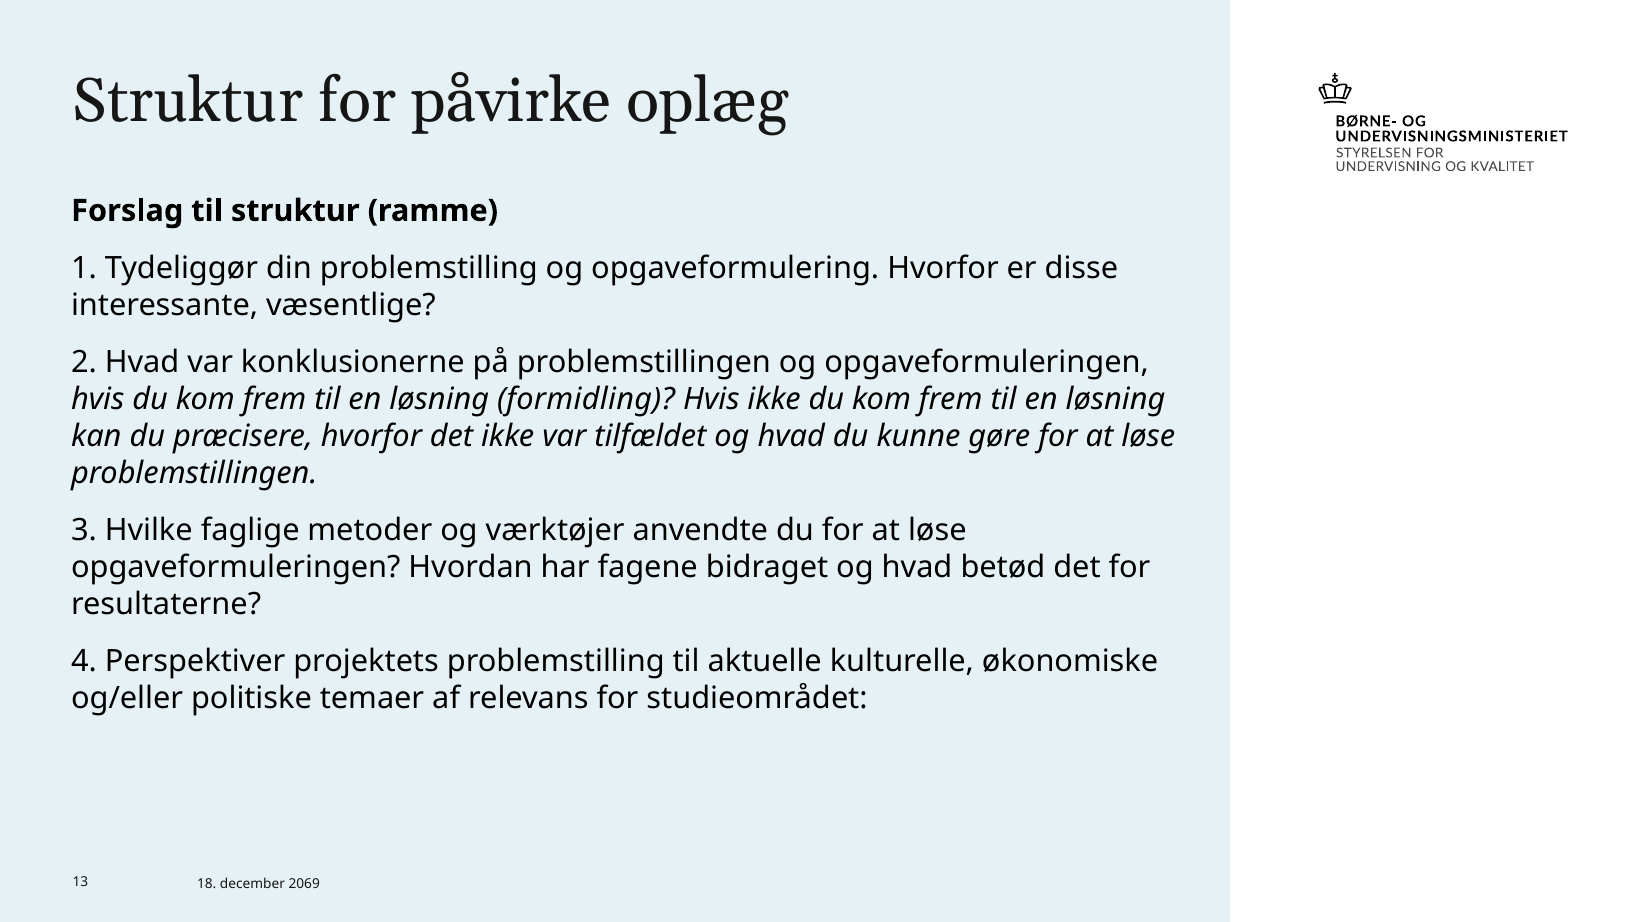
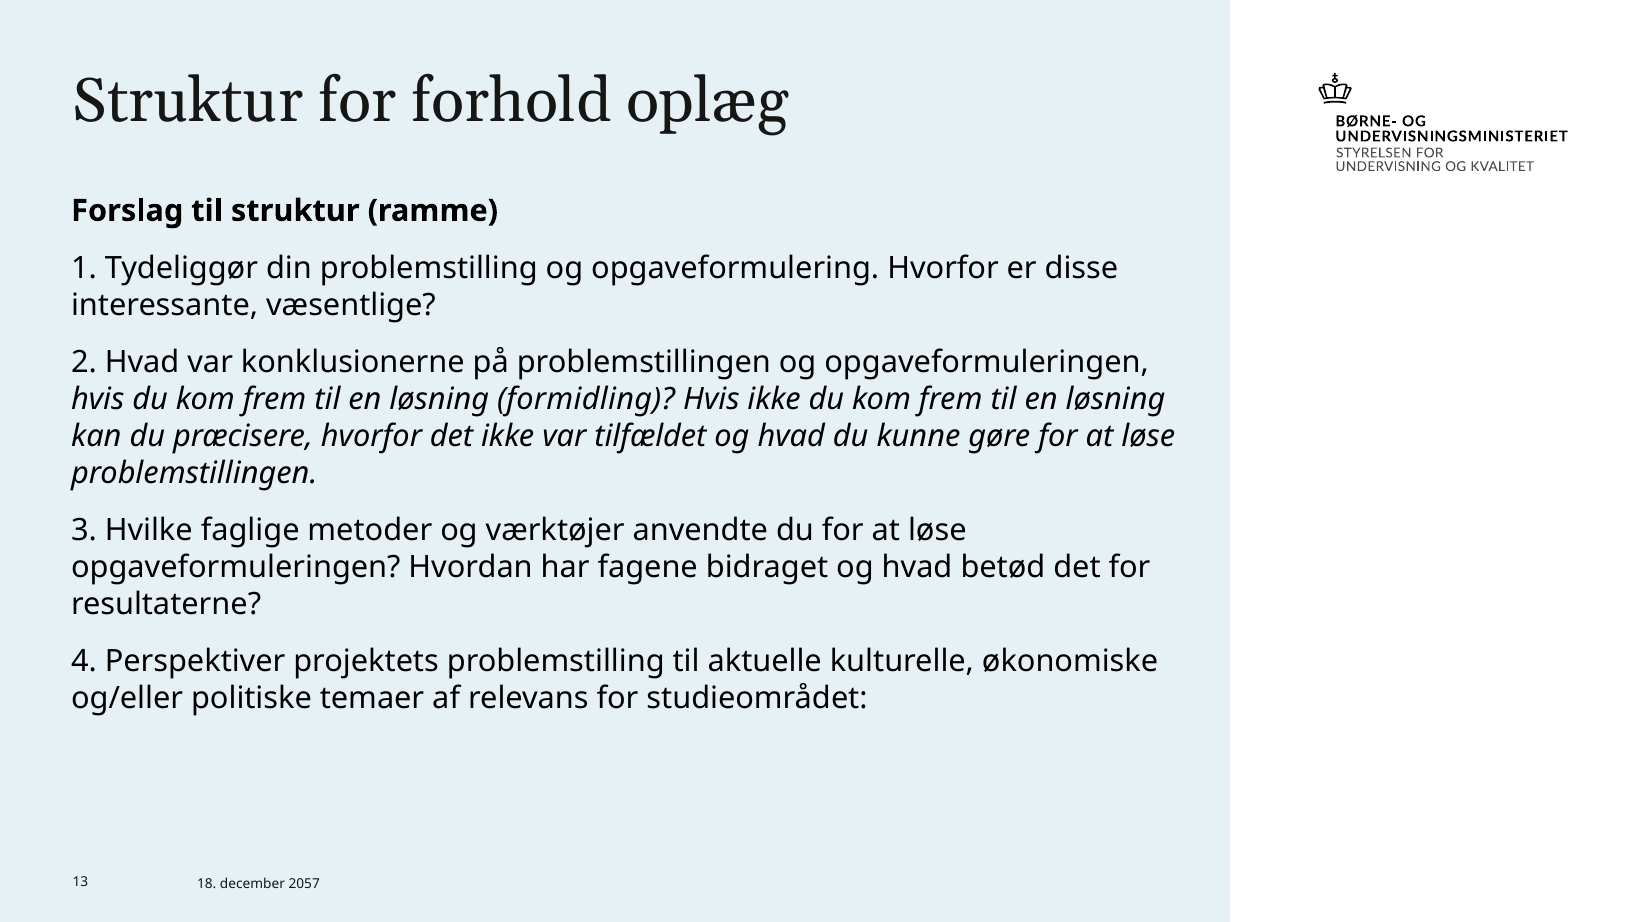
påvirke: påvirke -> forhold
2069: 2069 -> 2057
